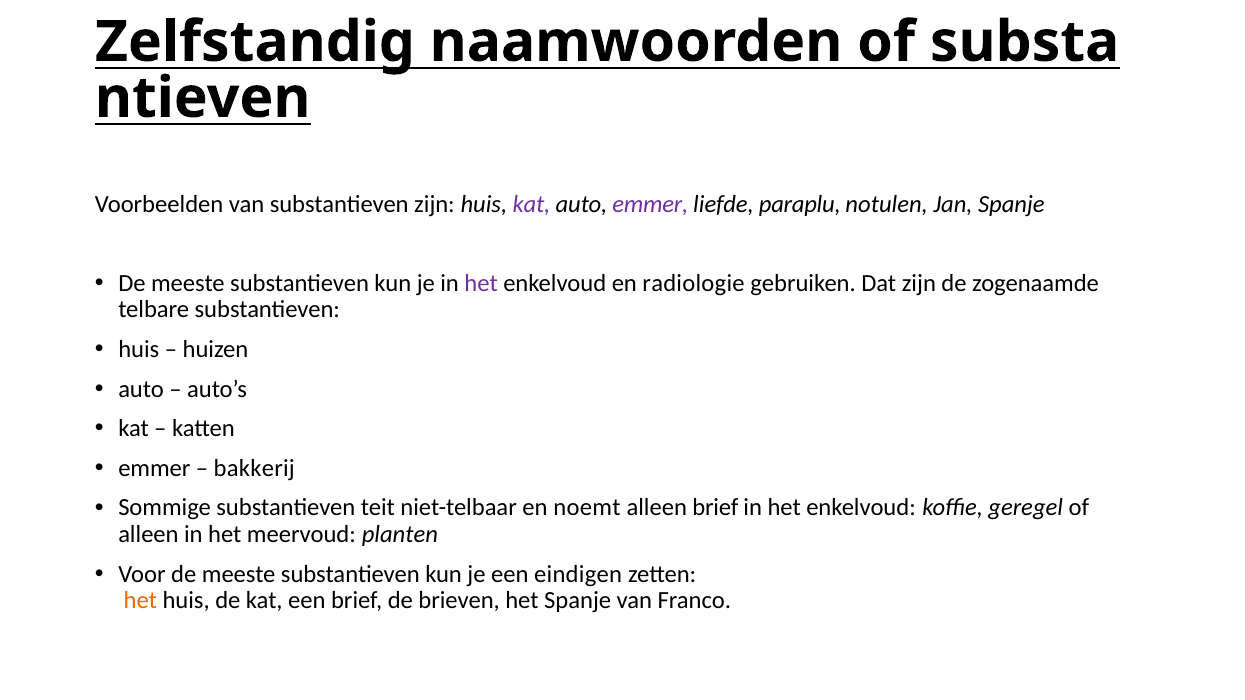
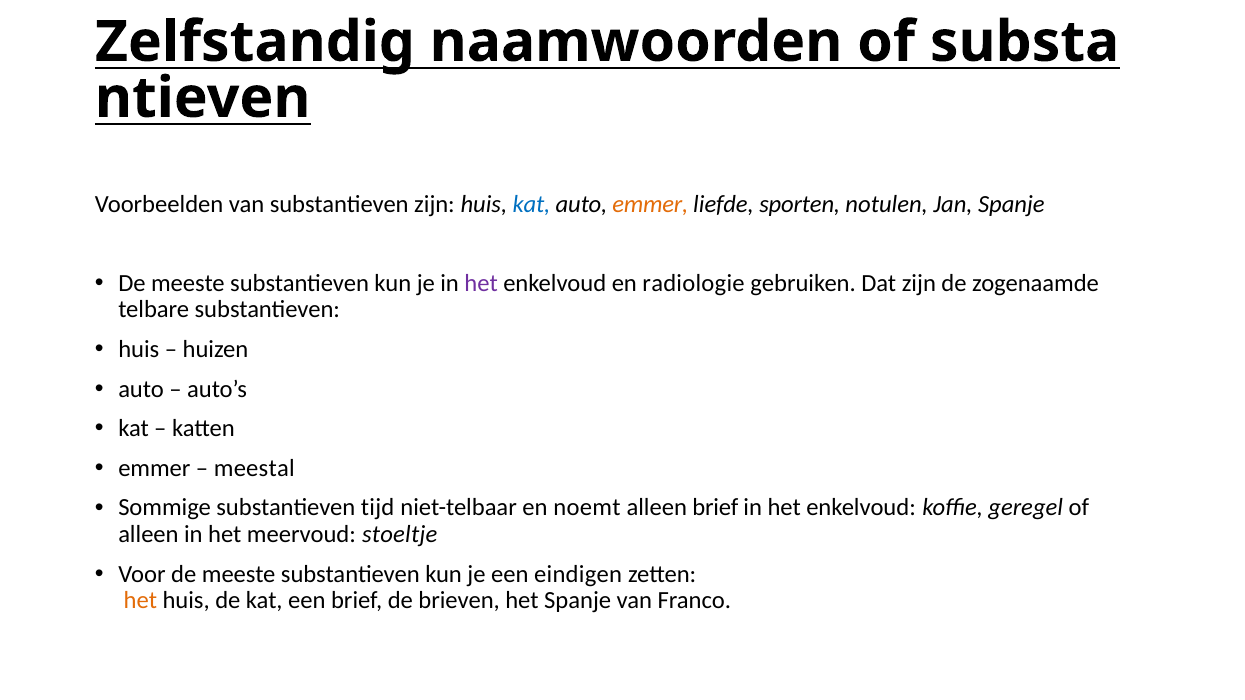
kat at (531, 204) colour: purple -> blue
emmer at (650, 204) colour: purple -> orange
paraplu: paraplu -> sporten
bakkerij: bakkerij -> meestal
teit: teit -> tijd
planten: planten -> stoeltje
